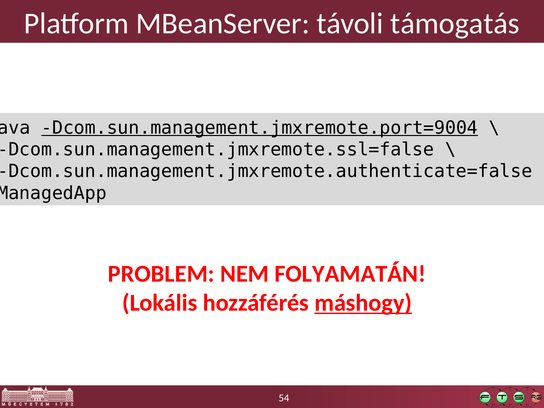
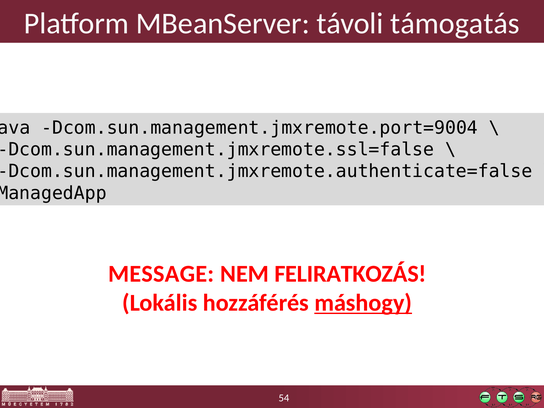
Dcom.sun.management.jmxremote.port=9004 underline: present -> none
PROBLEM: PROBLEM -> MESSAGE
FOLYAMATÁN: FOLYAMATÁN -> FELIRATKOZÁS
